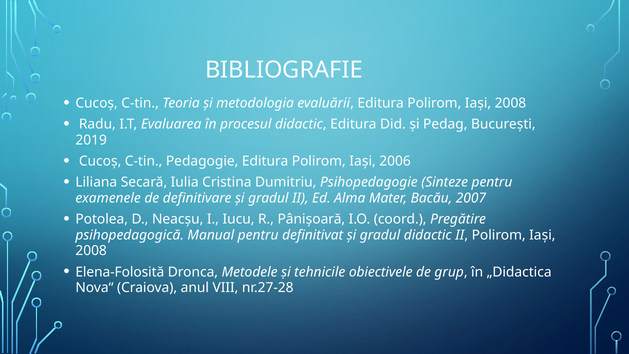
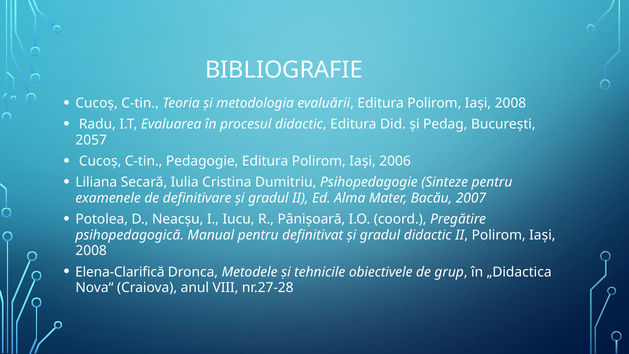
2019: 2019 -> 2057
Elena-Folosită: Elena-Folosită -> Elena-Clarifică
